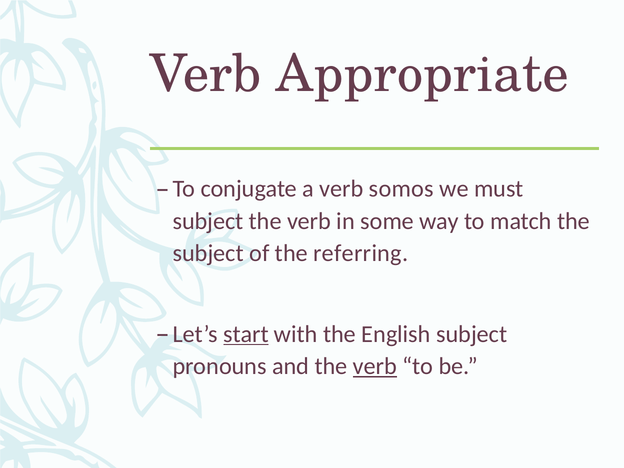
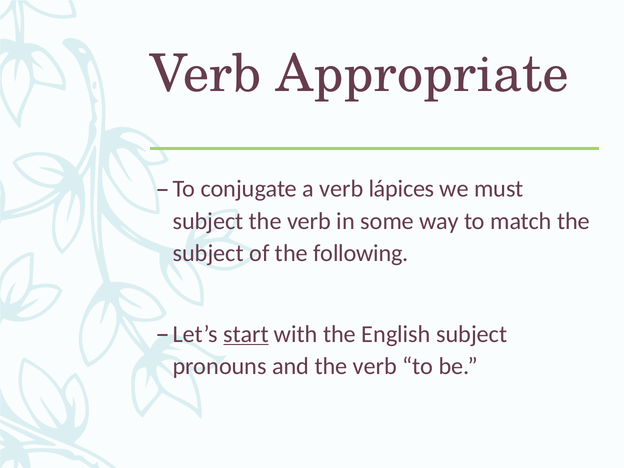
somos: somos -> lápices
referring: referring -> following
verb at (375, 366) underline: present -> none
